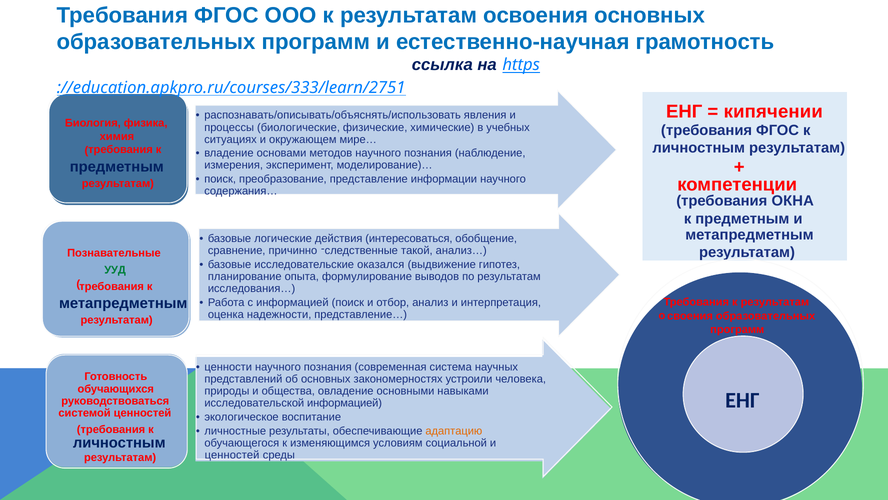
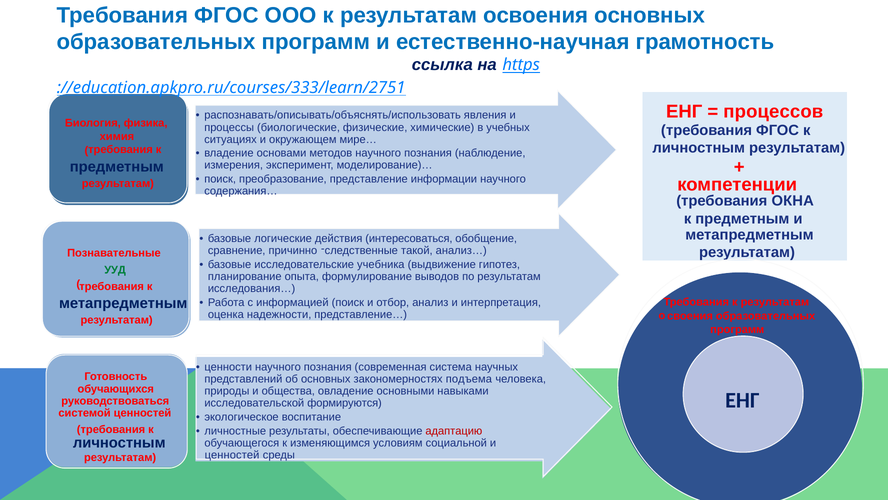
кипячении: кипячении -> процессов
оказался: оказался -> учебника
устроили: устроили -> подъема
исследовательской информацией: информацией -> формируются
адаптацию colour: orange -> red
